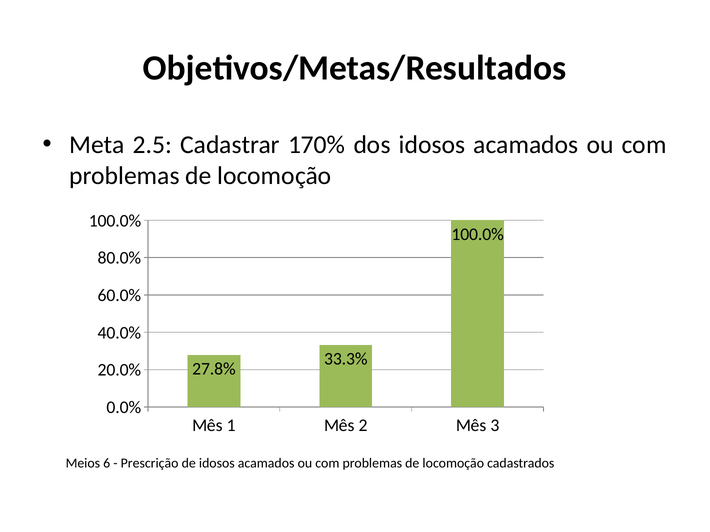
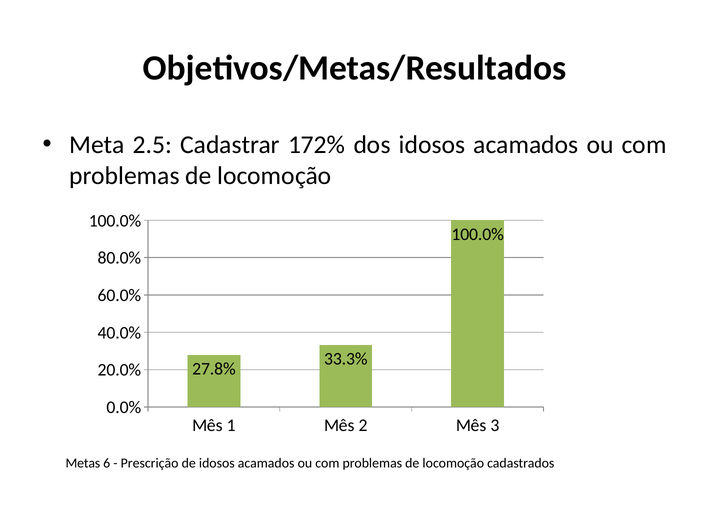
170%: 170% -> 172%
Meios: Meios -> Metas
